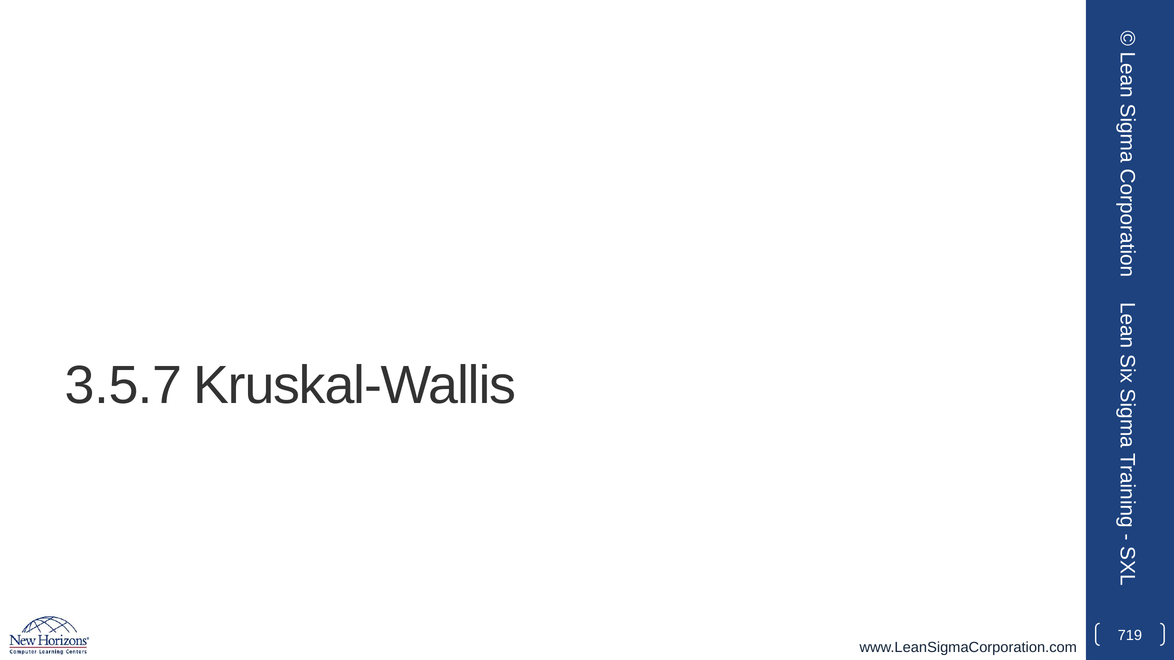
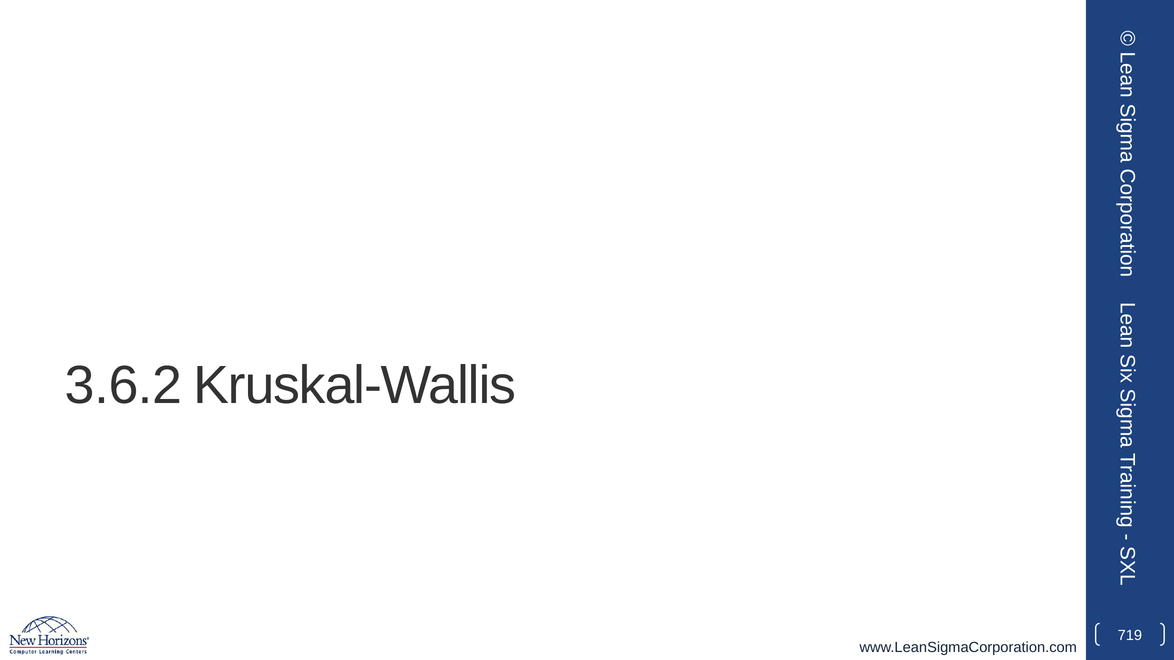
3.5.7: 3.5.7 -> 3.6.2
